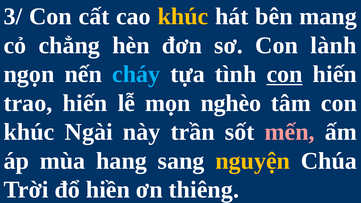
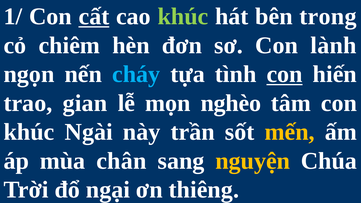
3/: 3/ -> 1/
cất underline: none -> present
khúc at (183, 17) colour: yellow -> light green
mang: mang -> trong
chẳng: chẳng -> chiêm
trao hiến: hiến -> gian
mến colour: pink -> yellow
hang: hang -> chân
hiền: hiền -> ngại
